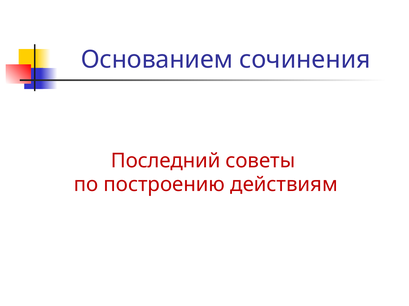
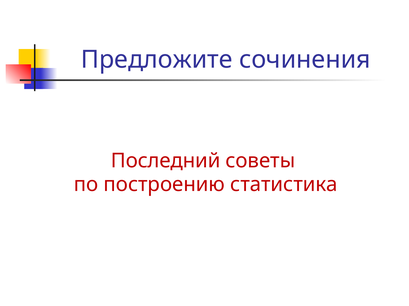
Основанием: Основанием -> Предложите
действиям: действиям -> статистика
